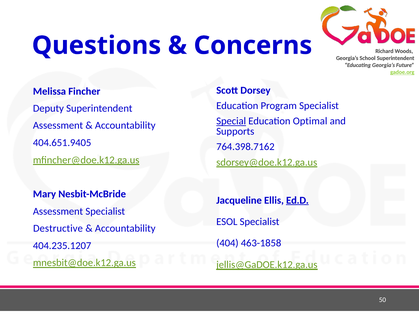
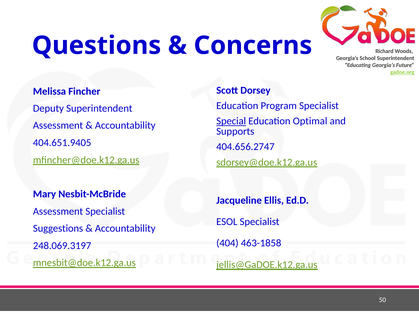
764.398.7162: 764.398.7162 -> 404.656.2747
Ed.D underline: present -> none
Destructive: Destructive -> Suggestions
404.235.1207: 404.235.1207 -> 248.069.3197
